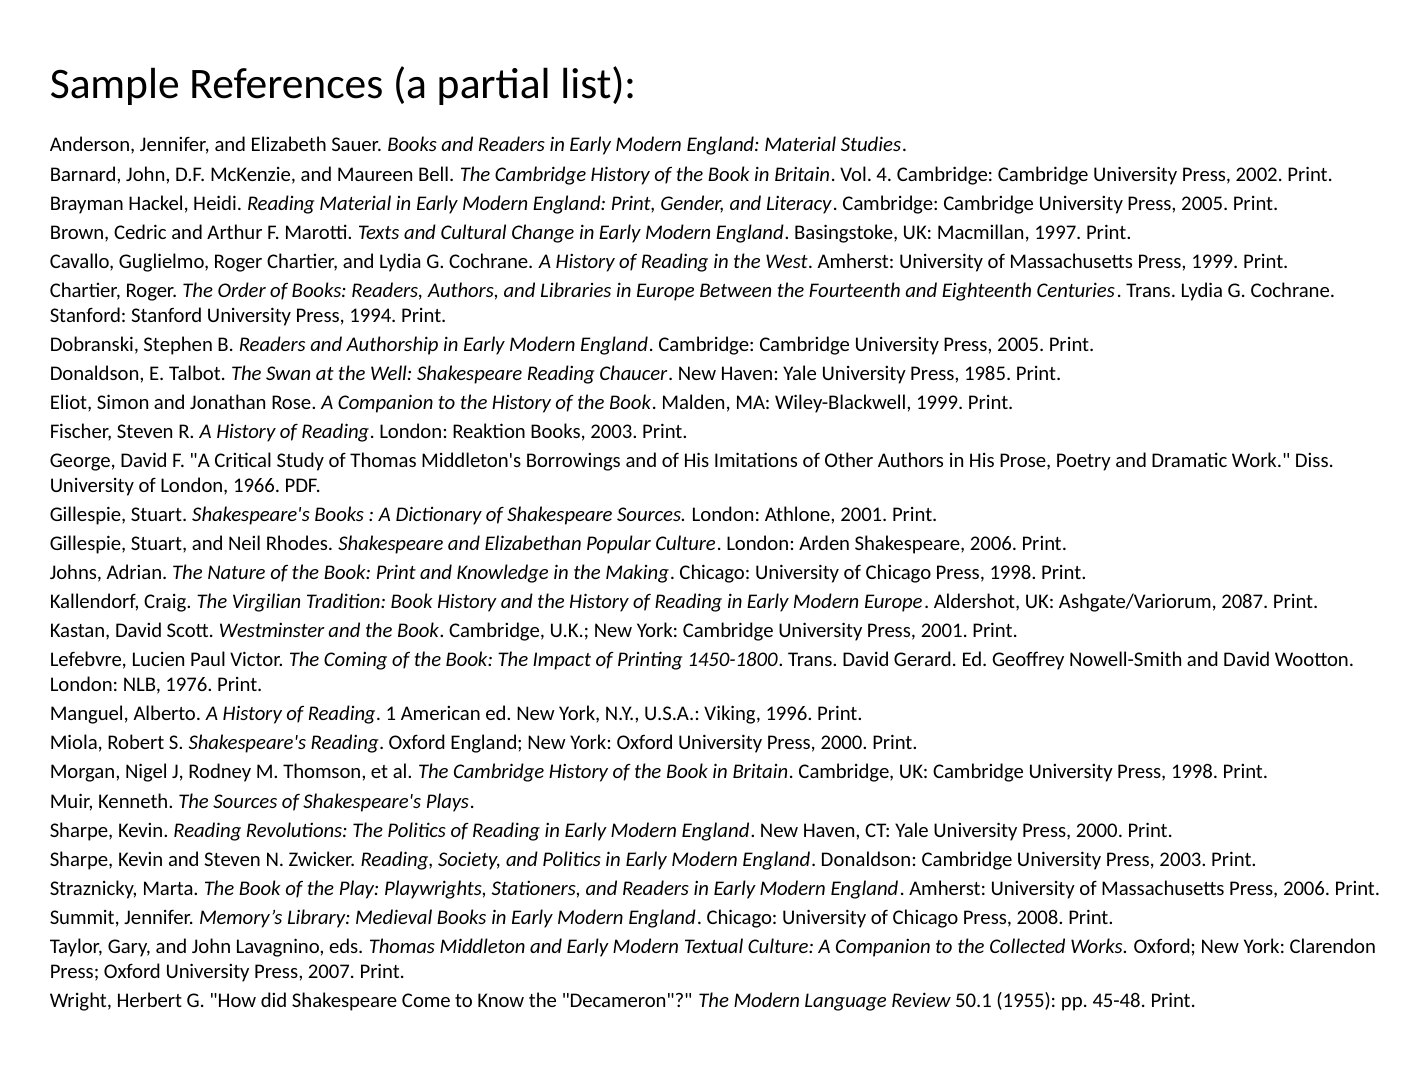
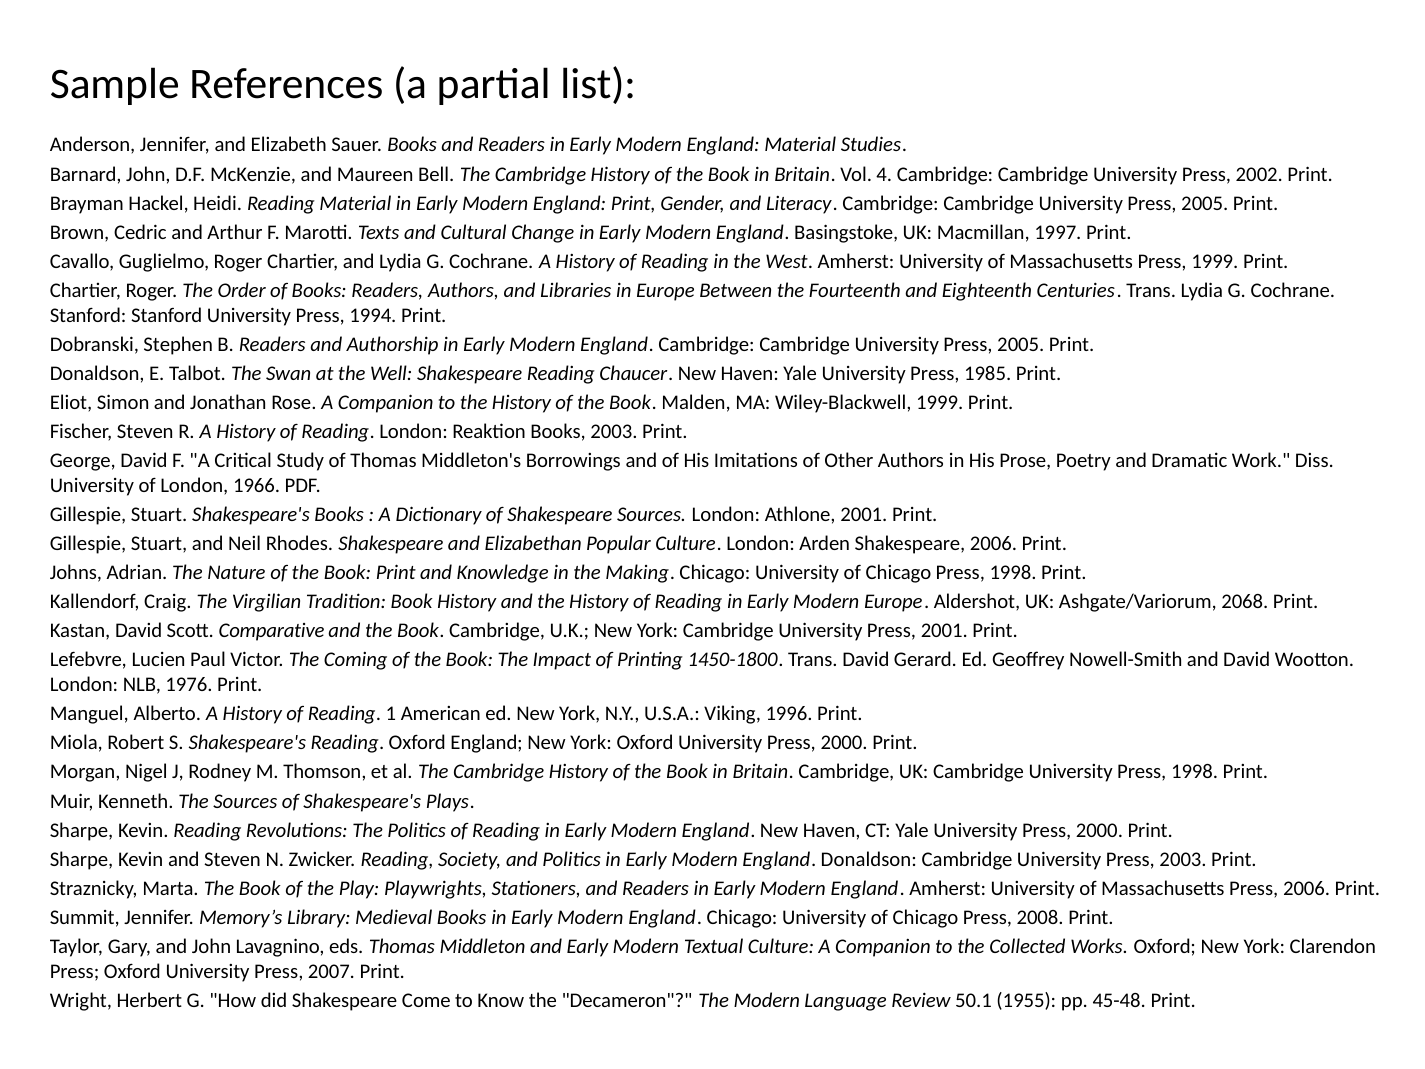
2087: 2087 -> 2068
Westminster: Westminster -> Comparative
